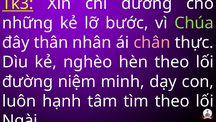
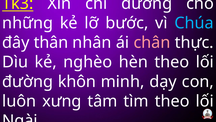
Chúa colour: light green -> light blue
niệm: niệm -> khôn
hạnh: hạnh -> xưng
